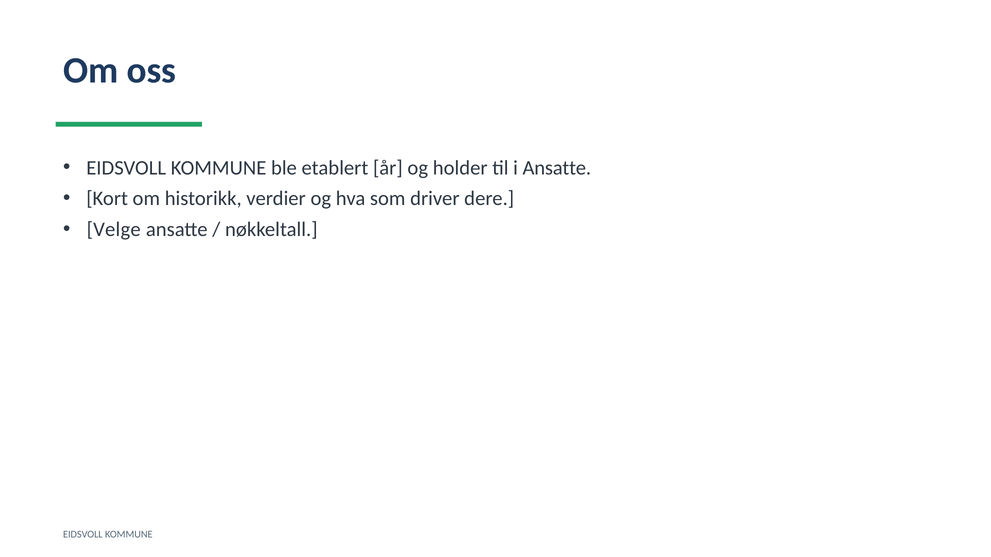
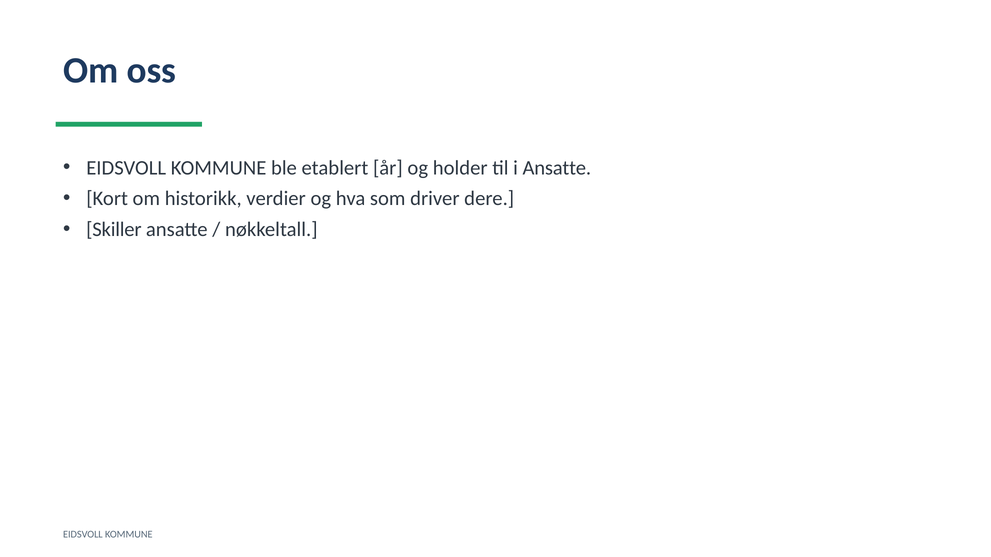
Velge: Velge -> Skiller
